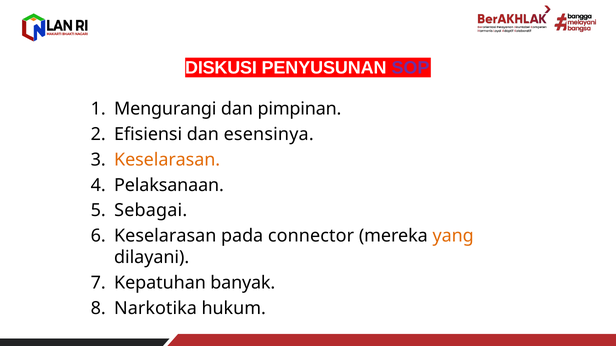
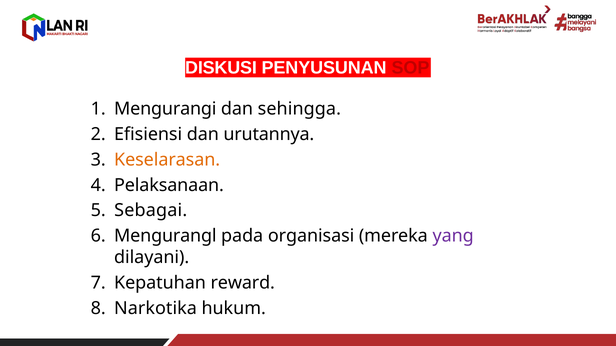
SOP colour: purple -> red
pimpinan: pimpinan -> sehingga
esensinya: esensinya -> urutannya
Keselarasan at (165, 236): Keselarasan -> Mengurangl
connector: connector -> organisasi
yang colour: orange -> purple
banyak: banyak -> reward
